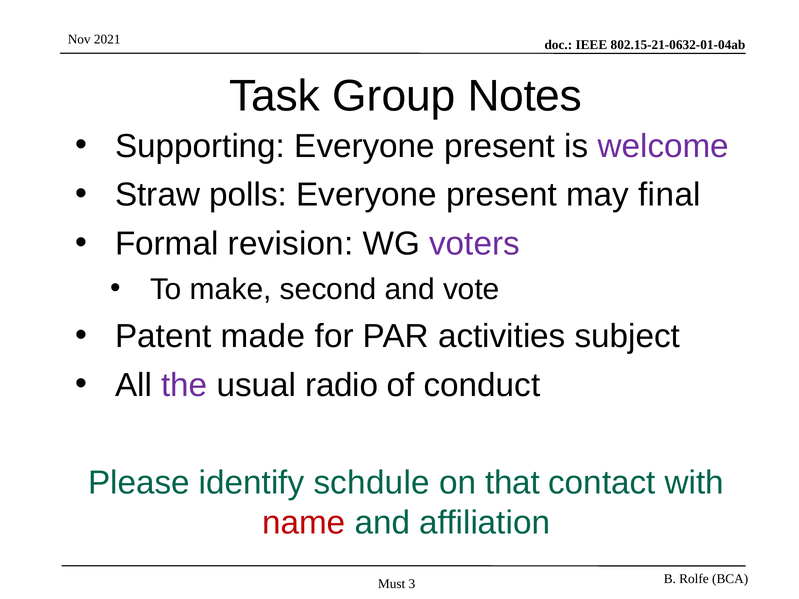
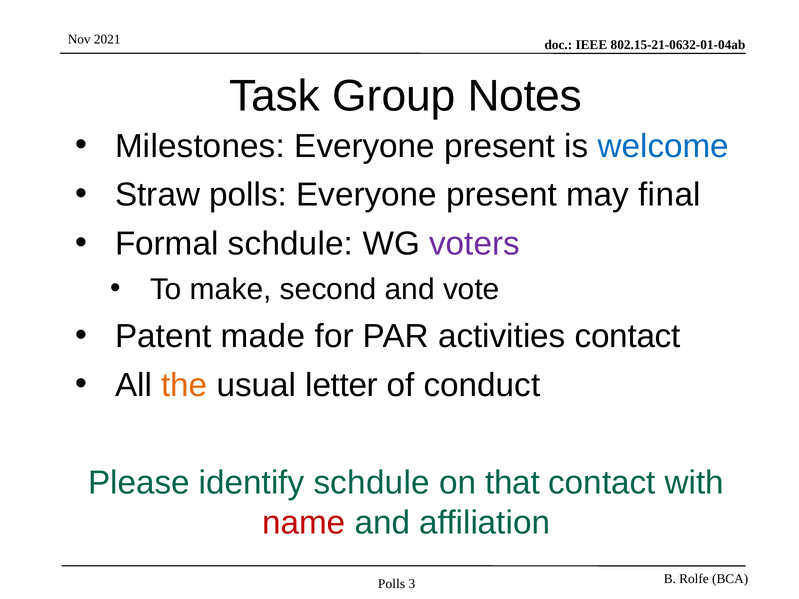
Supporting: Supporting -> Milestones
welcome colour: purple -> blue
Formal revision: revision -> schdule
activities subject: subject -> contact
the colour: purple -> orange
radio: radio -> letter
Must at (392, 584): Must -> Polls
